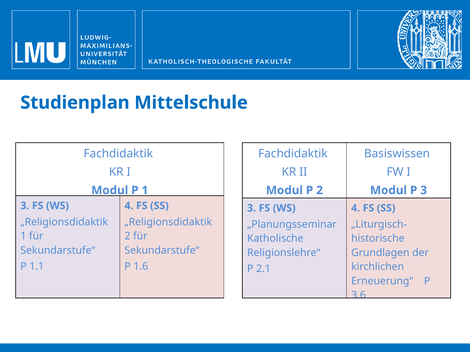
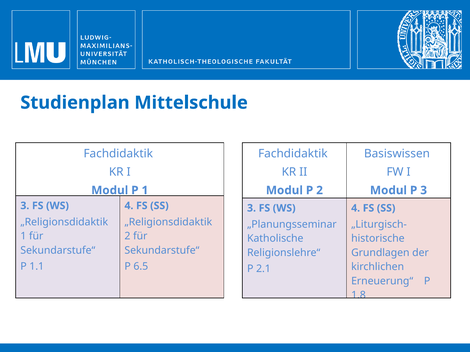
1.6: 1.6 -> 6.5
3.6: 3.6 -> 1.8
